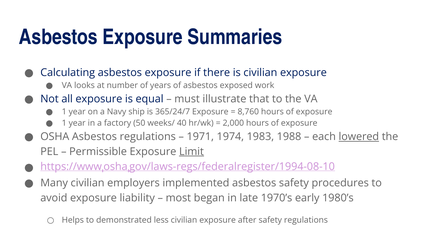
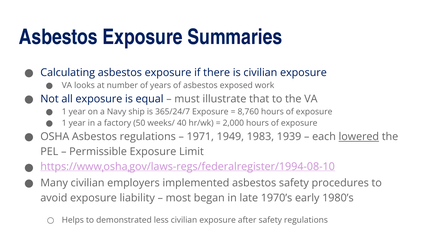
1974: 1974 -> 1949
1988: 1988 -> 1939
Limit underline: present -> none
